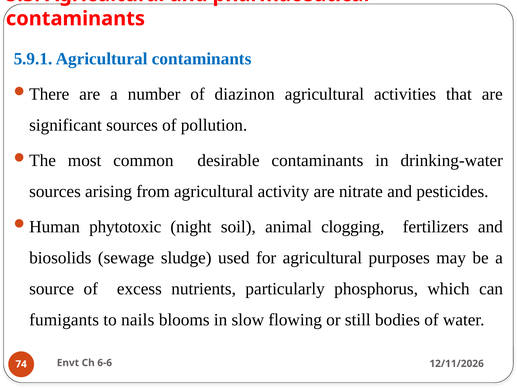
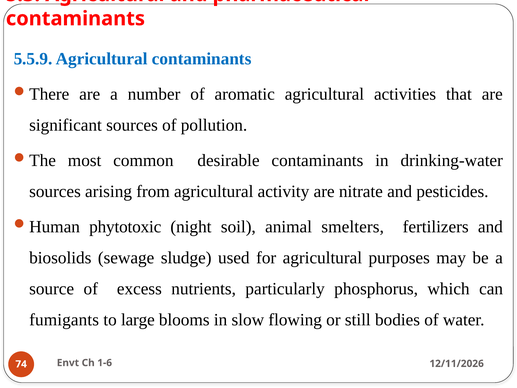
5.9.1: 5.9.1 -> 5.5.9
diazinon: diazinon -> aromatic
clogging: clogging -> smelters
nails: nails -> large
6-6: 6-6 -> 1-6
